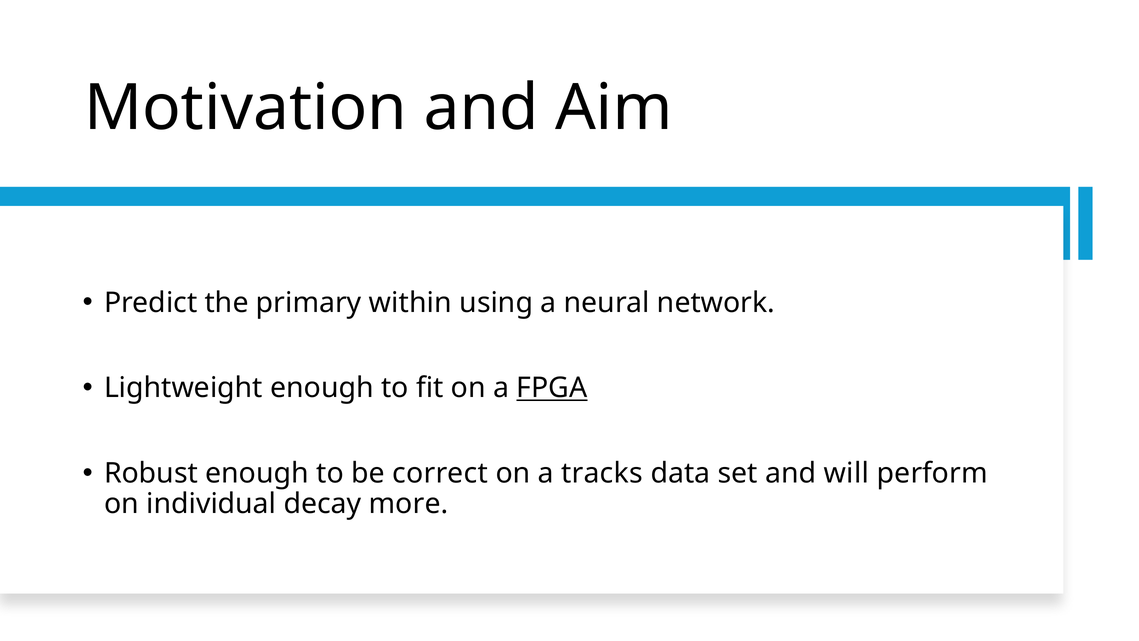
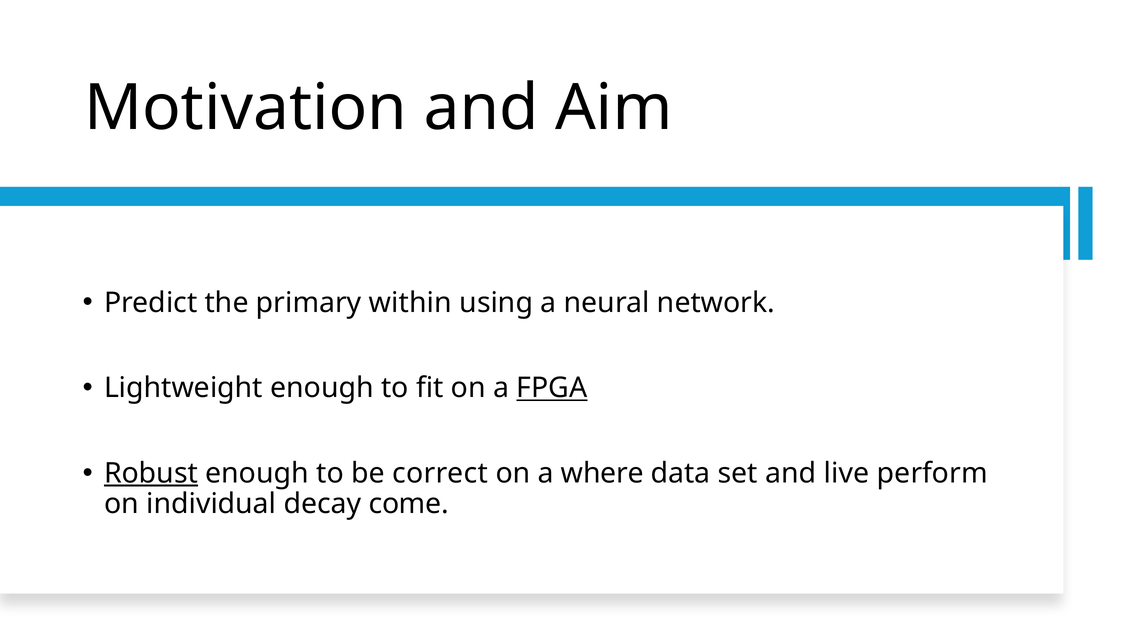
Robust underline: none -> present
tracks: tracks -> where
will: will -> live
more: more -> come
